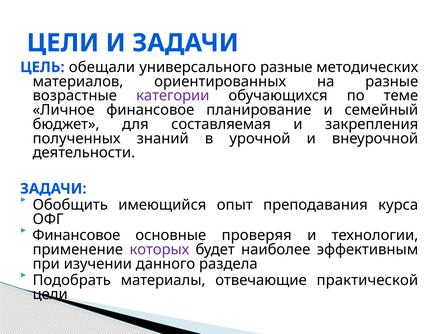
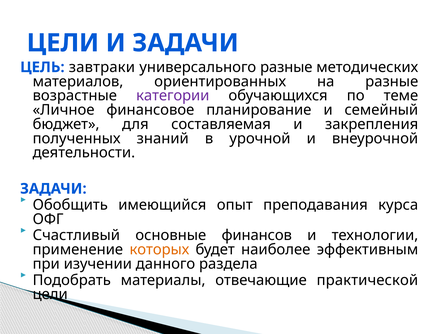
обещали: обещали -> завтраки
Финансовое at (76, 235): Финансовое -> Счастливый
проверяя: проверяя -> финансов
которых colour: purple -> orange
